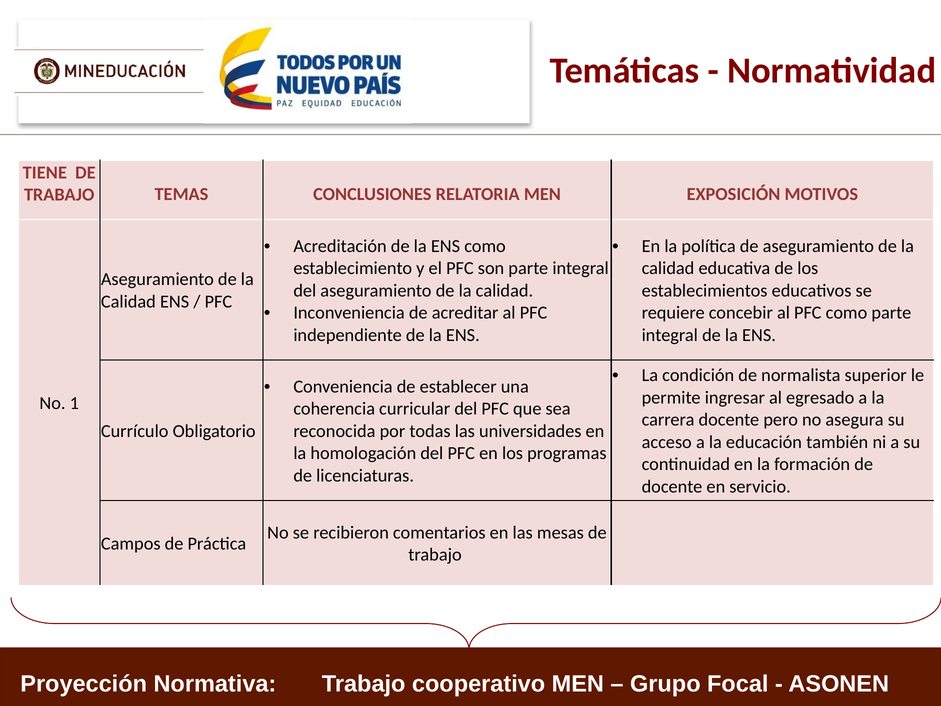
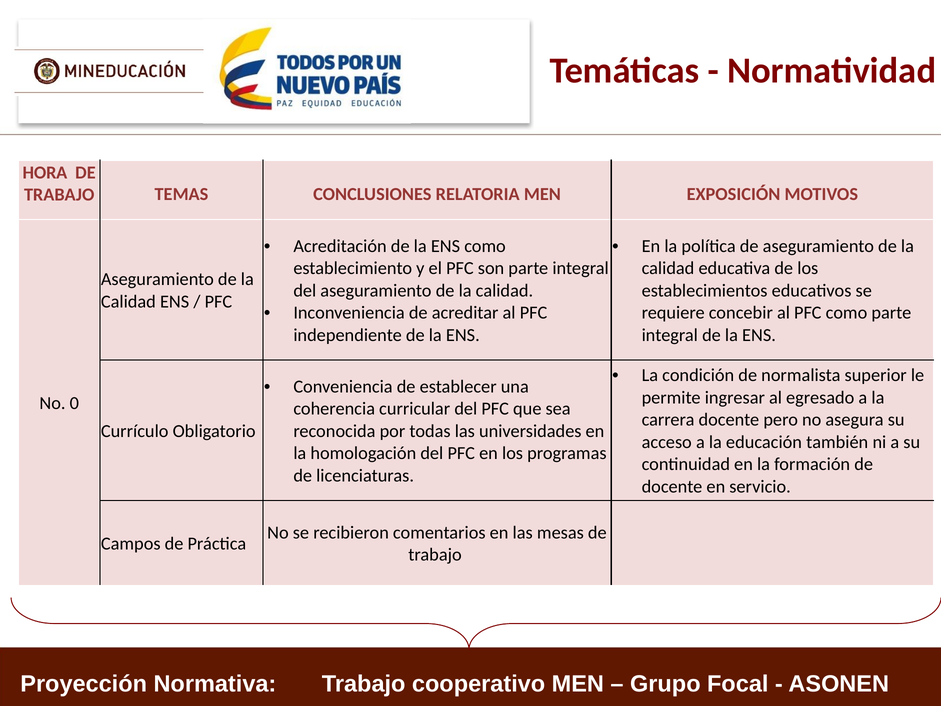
TIENE: TIENE -> HORA
1: 1 -> 0
